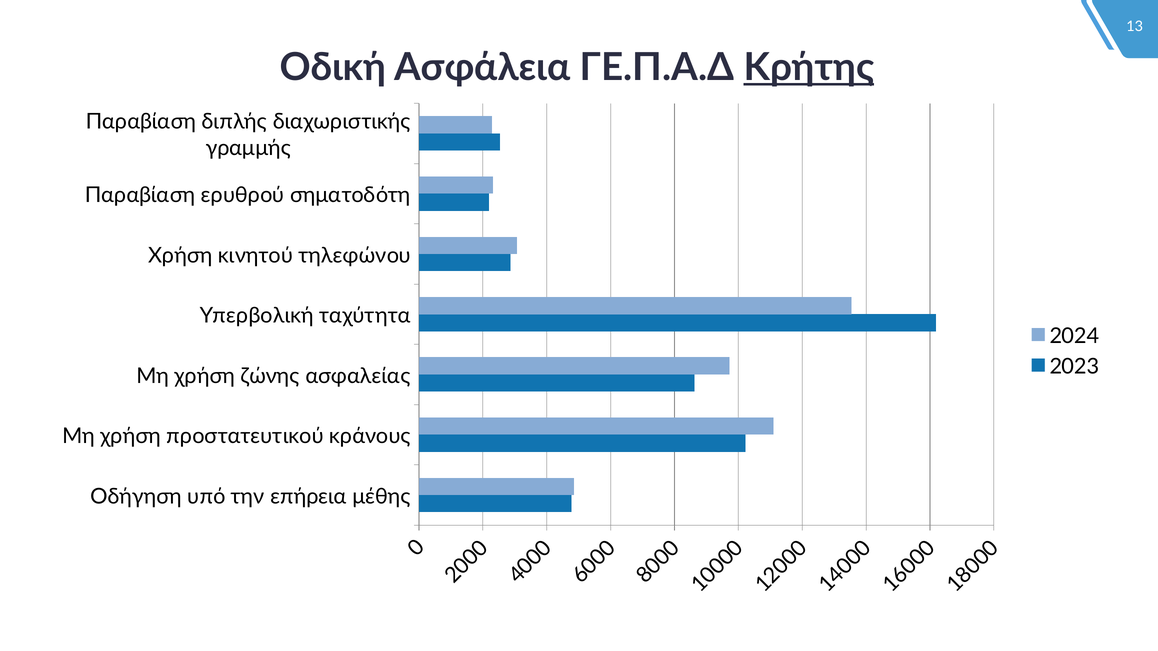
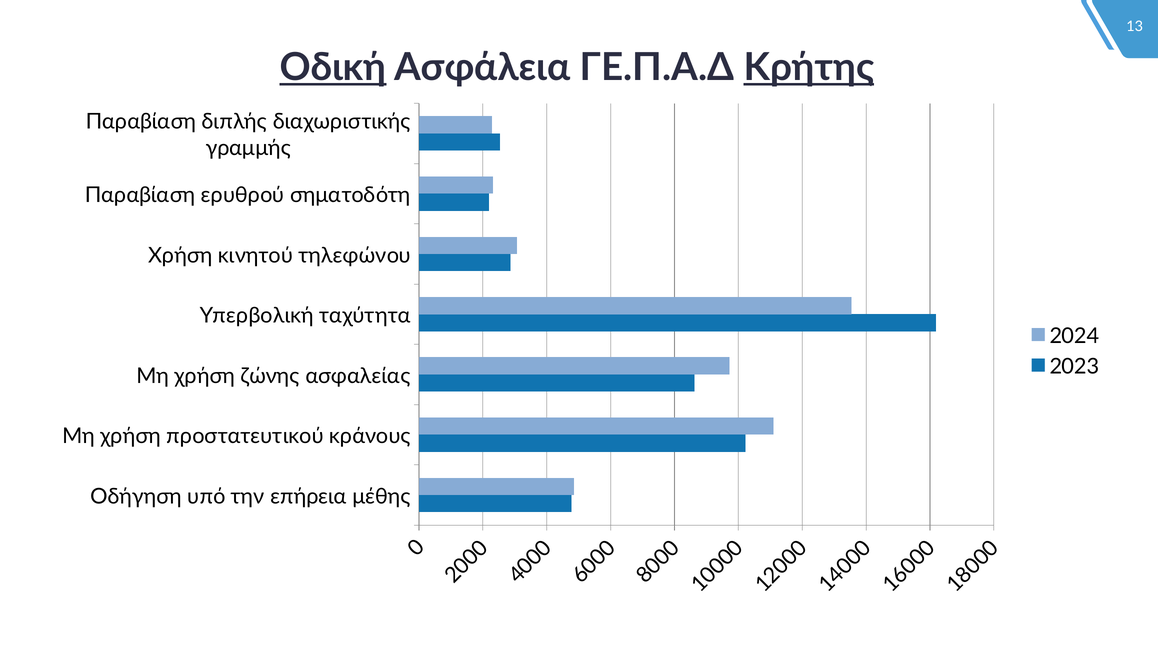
Οδική underline: none -> present
